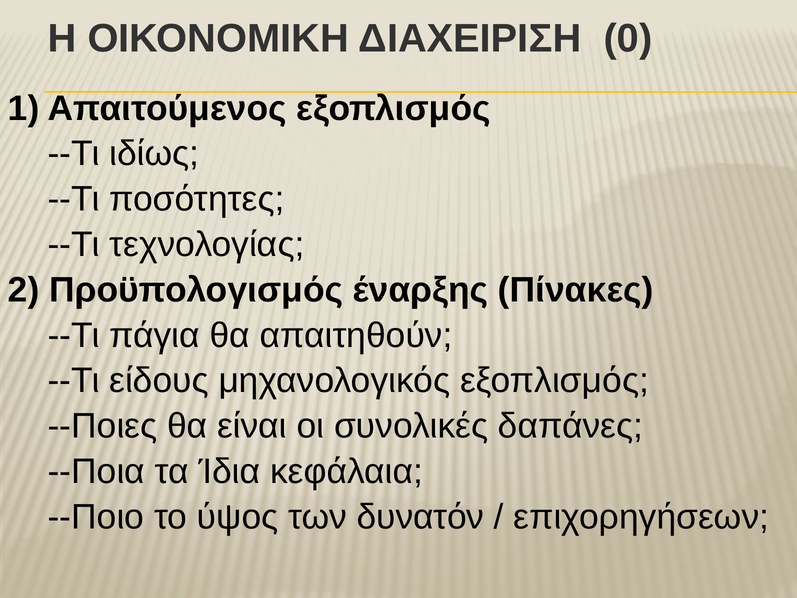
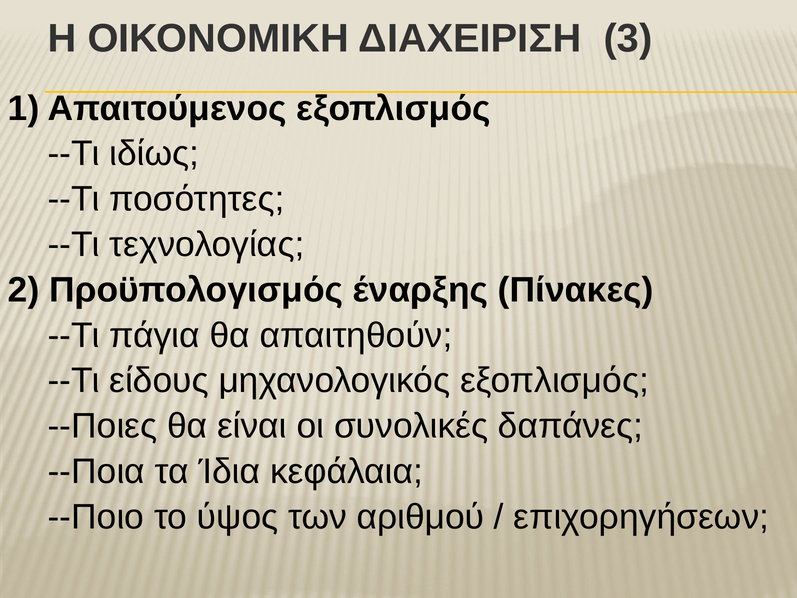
0: 0 -> 3
δυνατόν: δυνατόν -> αριθμού
